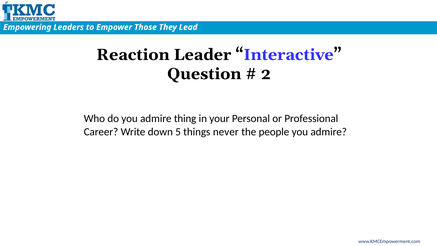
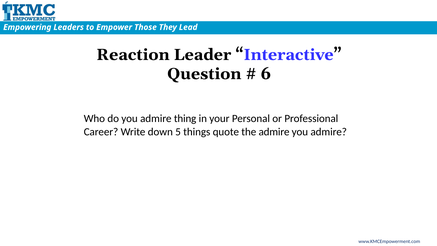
2: 2 -> 6
never: never -> quote
the people: people -> admire
